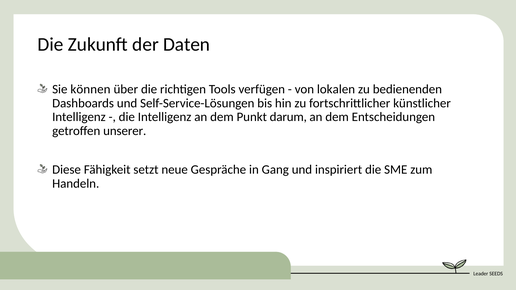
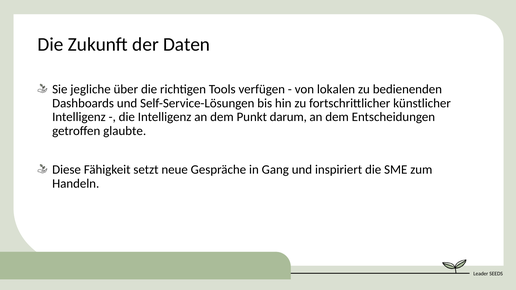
können: können -> jegliche
unserer: unserer -> glaubte
